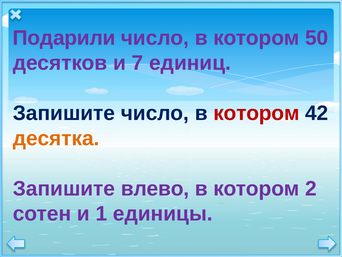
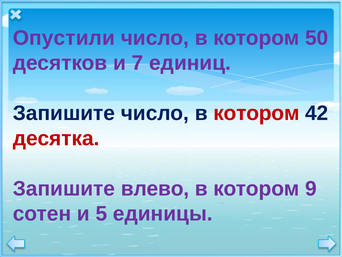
Подарили: Подарили -> Опустили
десятка colour: orange -> red
2: 2 -> 9
1: 1 -> 5
